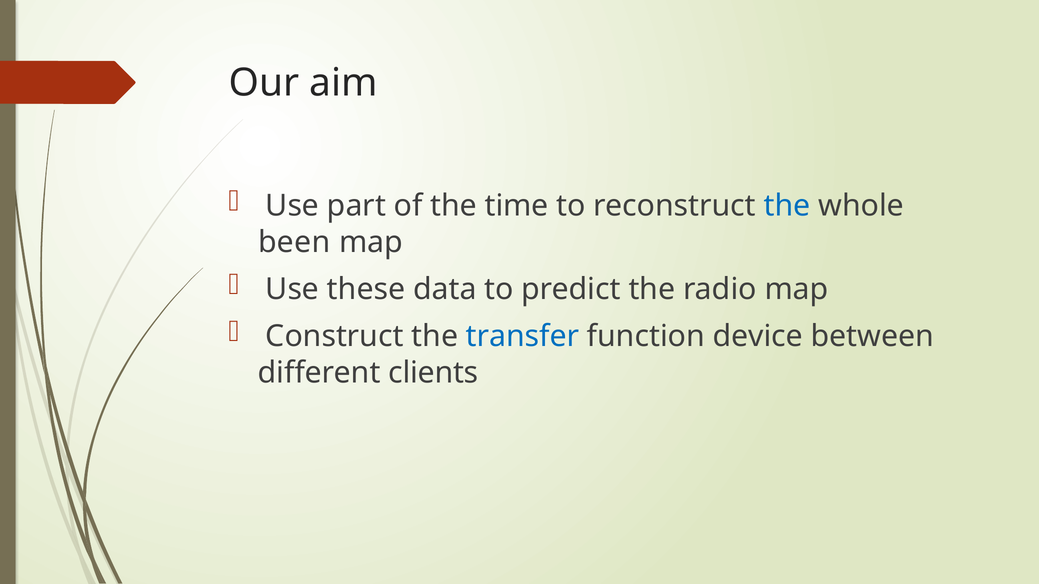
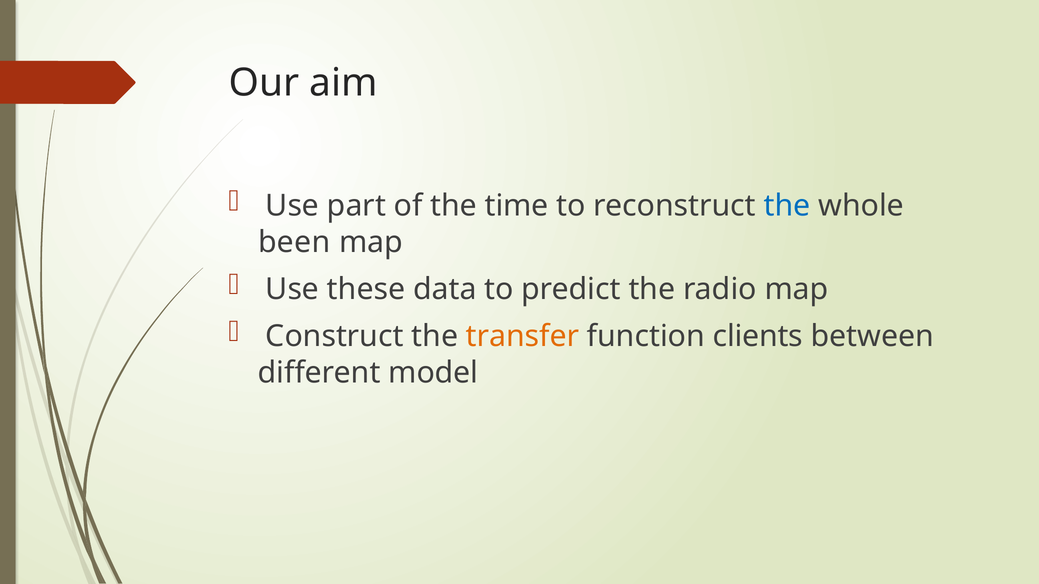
transfer colour: blue -> orange
device: device -> clients
clients: clients -> model
